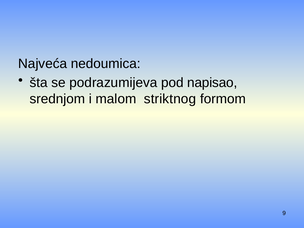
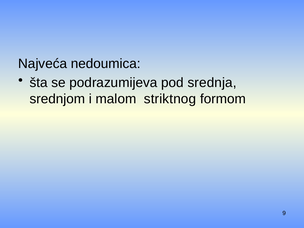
napisao: napisao -> srednja
